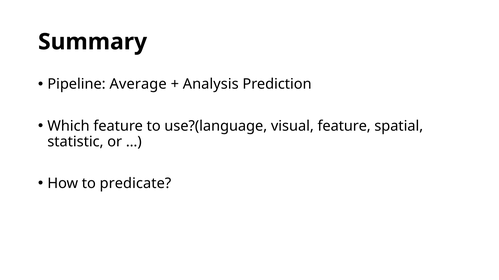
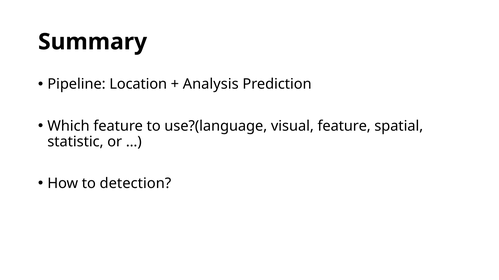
Average: Average -> Location
predicate: predicate -> detection
